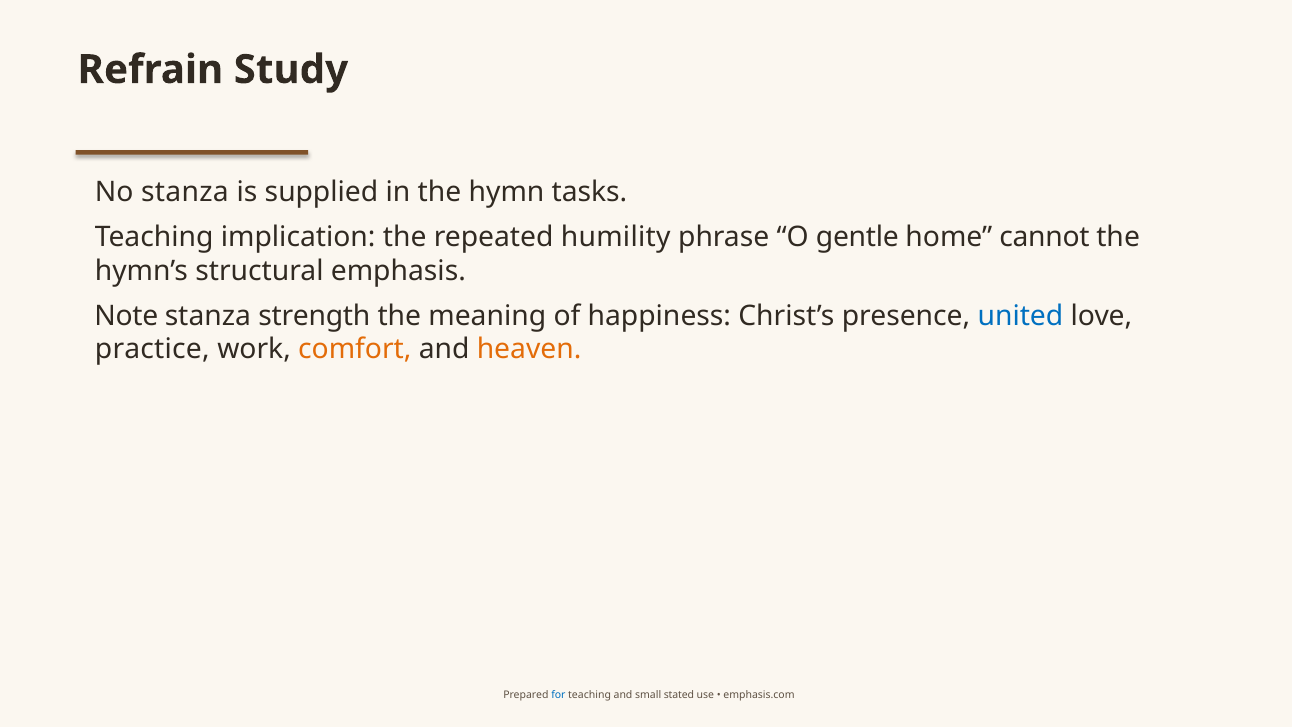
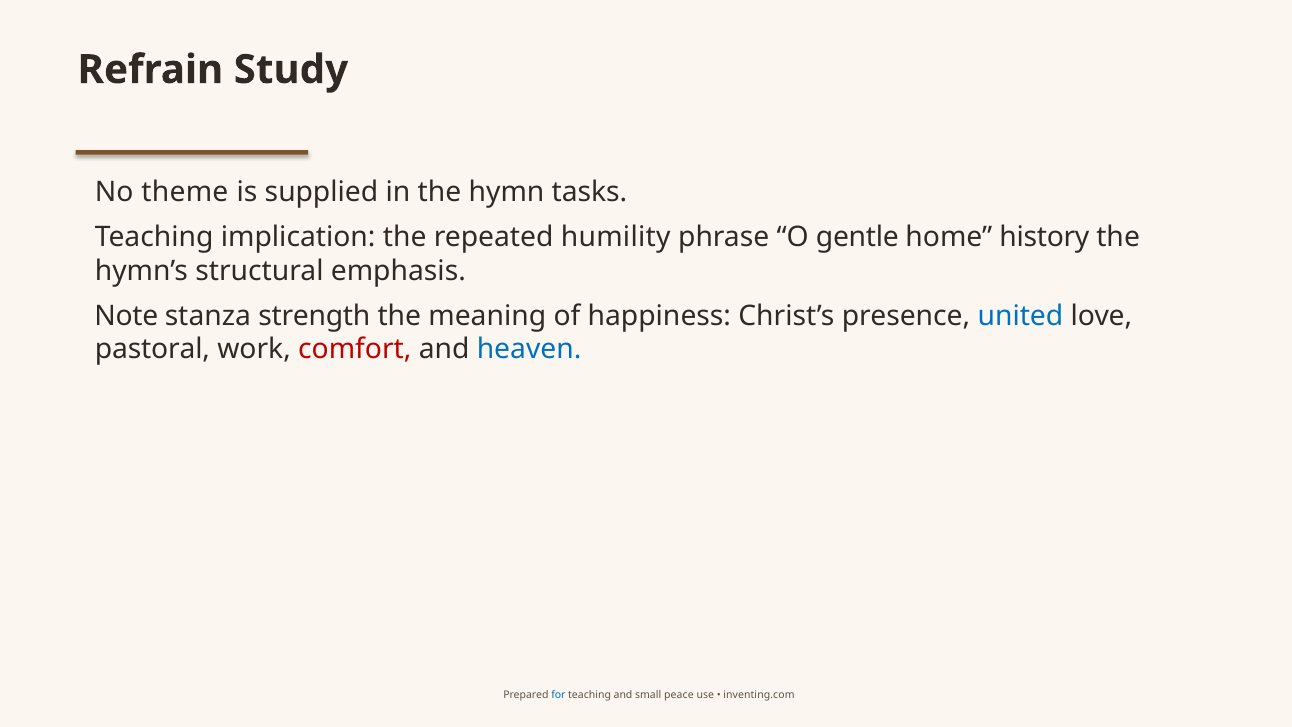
No stanza: stanza -> theme
cannot: cannot -> history
practice: practice -> pastoral
comfort colour: orange -> red
heaven colour: orange -> blue
stated: stated -> peace
emphasis.com: emphasis.com -> inventing.com
